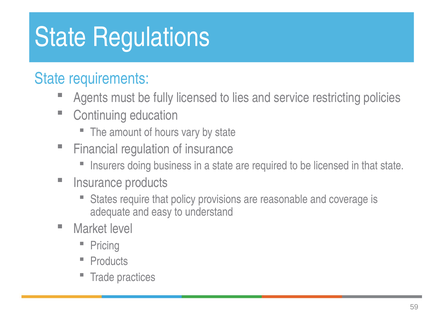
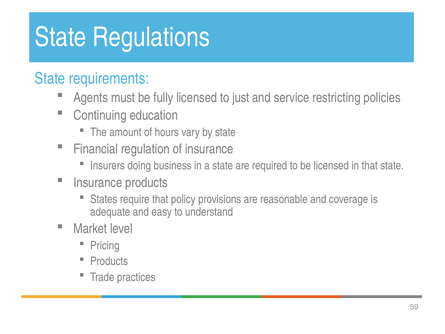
lies: lies -> just
